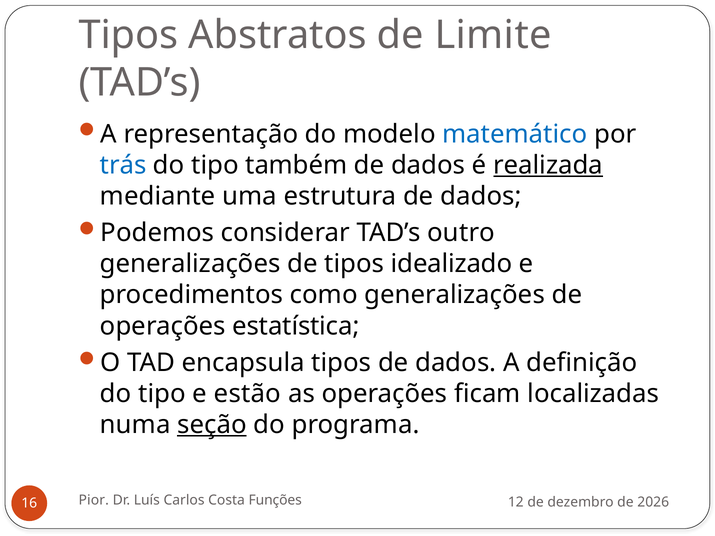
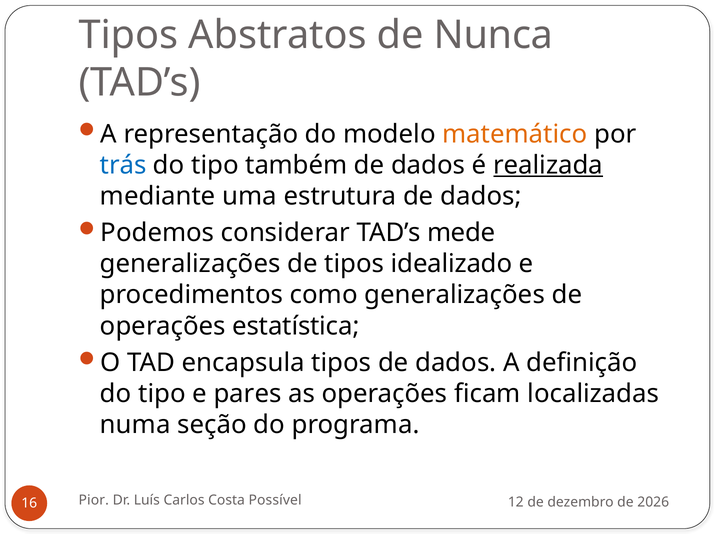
Limite: Limite -> Nunca
matemático colour: blue -> orange
outro: outro -> mede
estão: estão -> pares
seção underline: present -> none
Funções: Funções -> Possível
